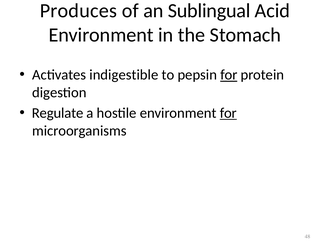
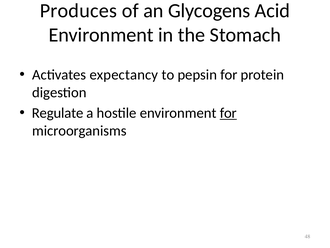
Sublingual: Sublingual -> Glycogens
indigestible: indigestible -> expectancy
for at (229, 75) underline: present -> none
